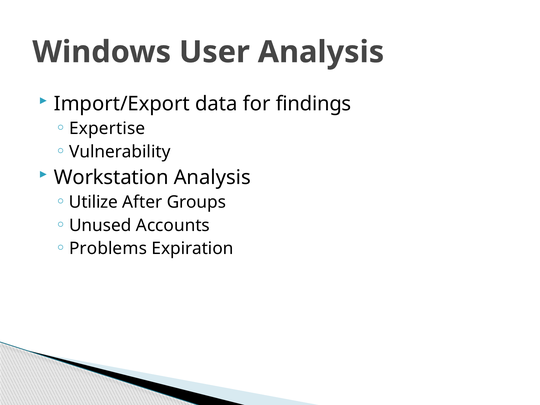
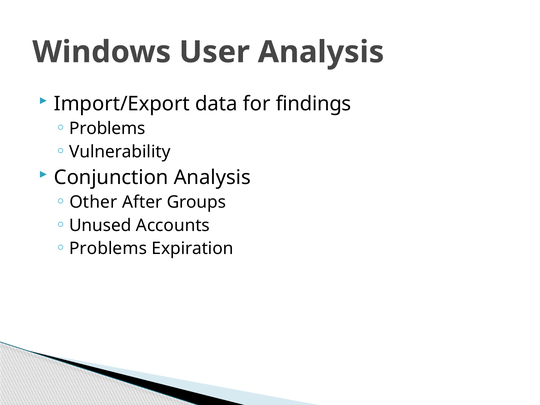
Expertise at (107, 128): Expertise -> Problems
Workstation: Workstation -> Conjunction
Utilize: Utilize -> Other
